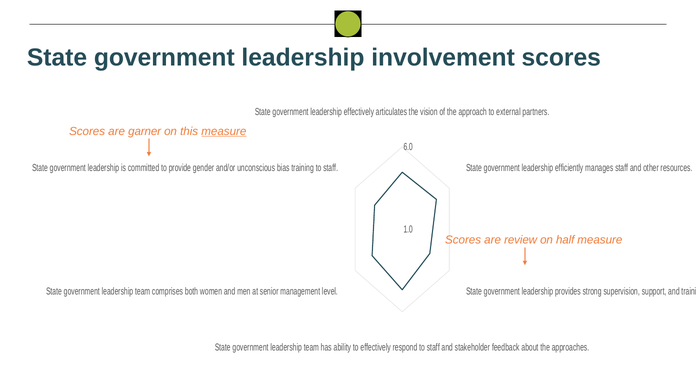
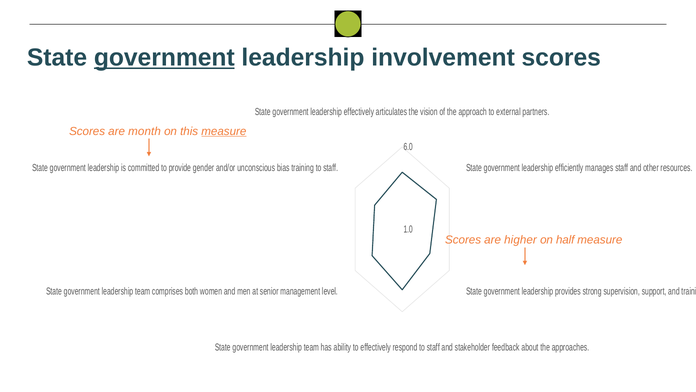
government at (164, 58) underline: none -> present
garner: garner -> month
review: review -> higher
